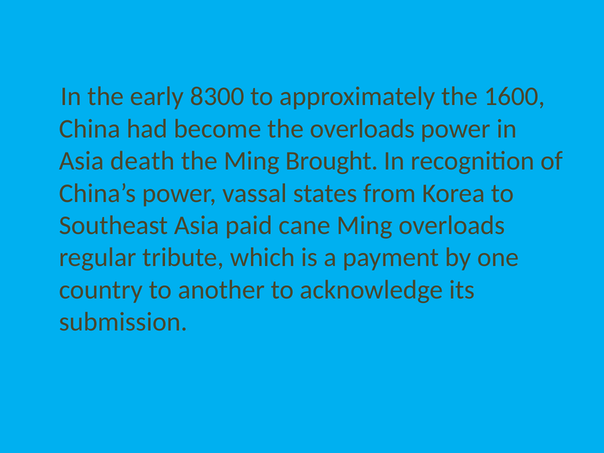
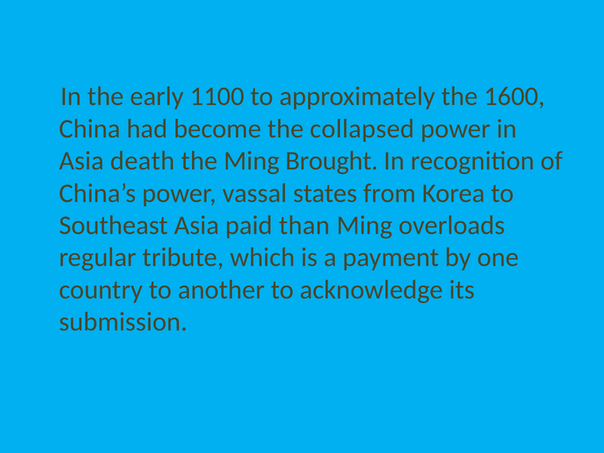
8300: 8300 -> 1100
the overloads: overloads -> collapsed
cane: cane -> than
